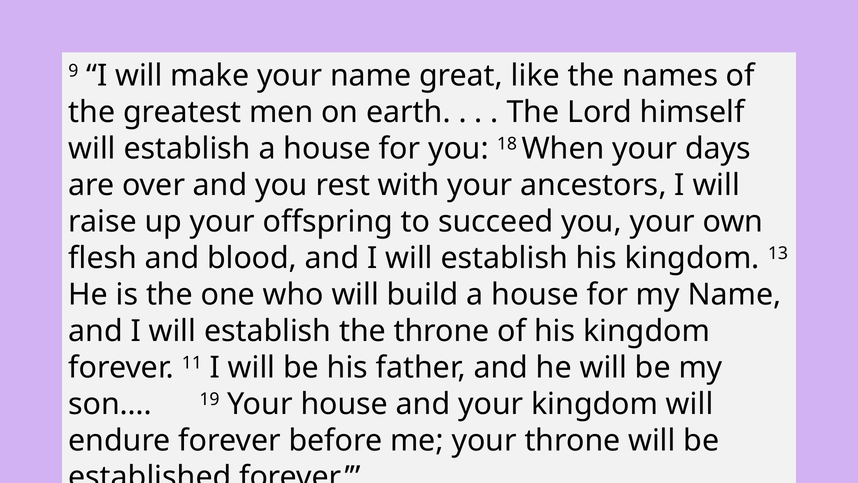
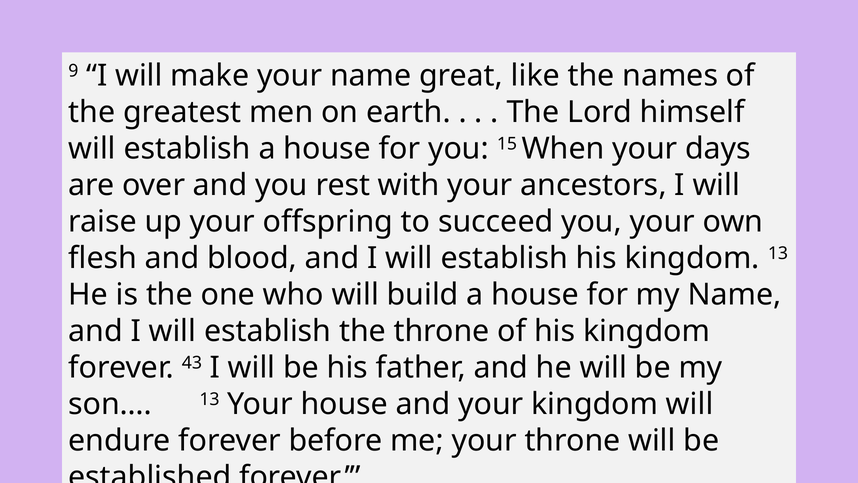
18: 18 -> 15
11: 11 -> 43
son… 19: 19 -> 13
